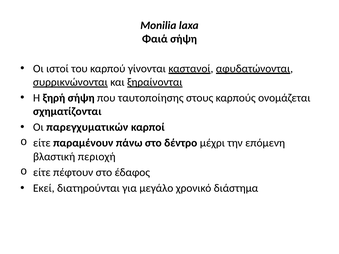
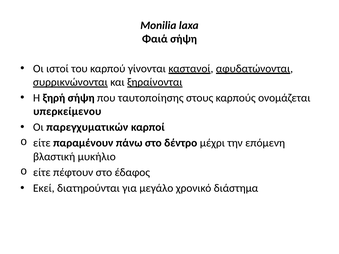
σχηματίζονται: σχηματίζονται -> υπερκείμενου
περιοχή: περιοχή -> μυκήλιο
